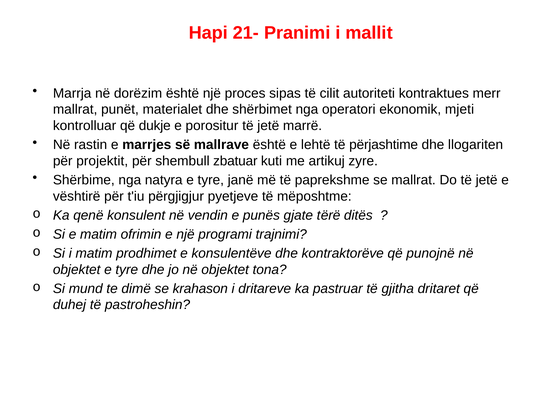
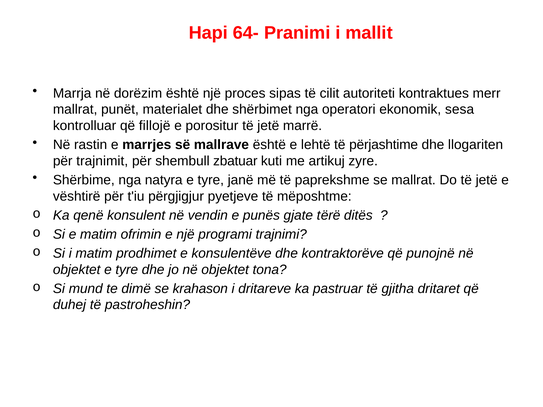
21-: 21- -> 64-
mjeti: mjeti -> sesa
dukje: dukje -> fillojë
projektit: projektit -> trajnimit
